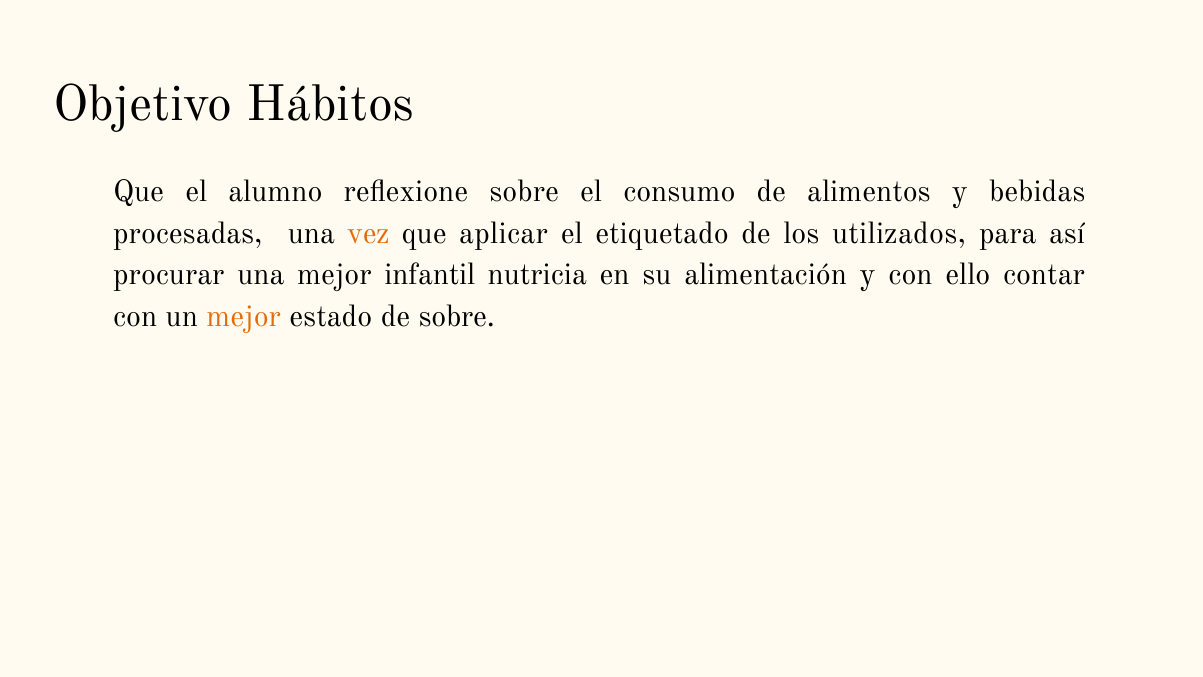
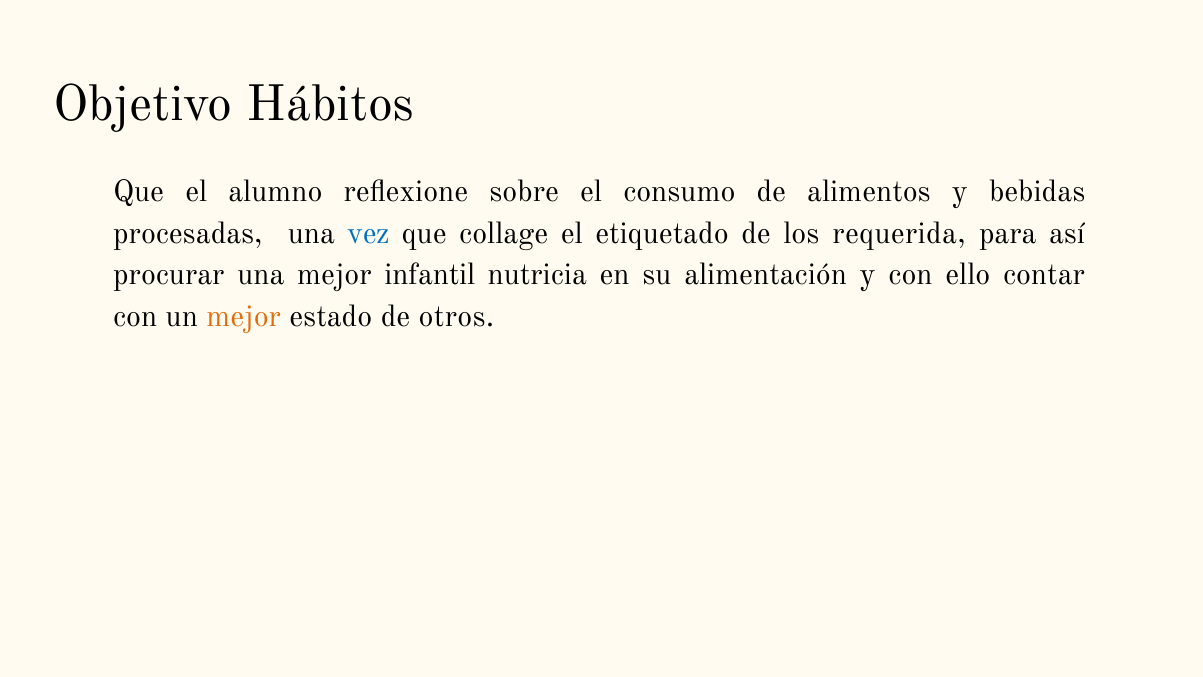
vez colour: orange -> blue
aplicar: aplicar -> collage
utilizados: utilizados -> requerida
de sobre: sobre -> otros
